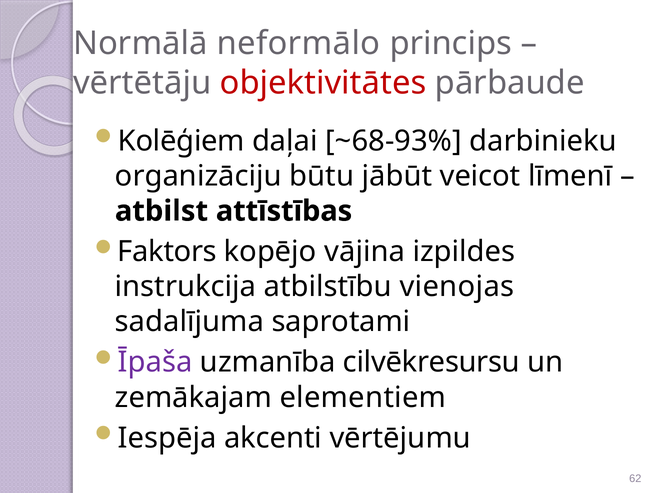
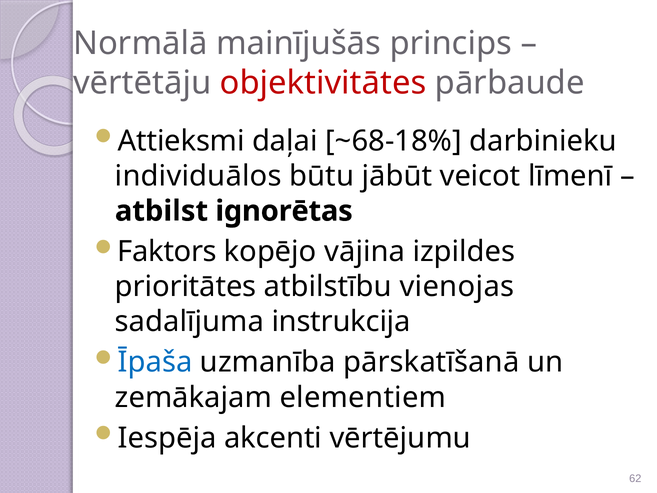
neformālo: neformālo -> mainījušās
Kolēģiem: Kolēģiem -> Attieksmi
~68-93%: ~68-93% -> ~68-18%
organizāciju: organizāciju -> individuālos
attīstības: attīstības -> ignorētas
instrukcija: instrukcija -> prioritātes
saprotami: saprotami -> instrukcija
Īpaša colour: purple -> blue
cilvēkresursu: cilvēkresursu -> pārskatīšanā
